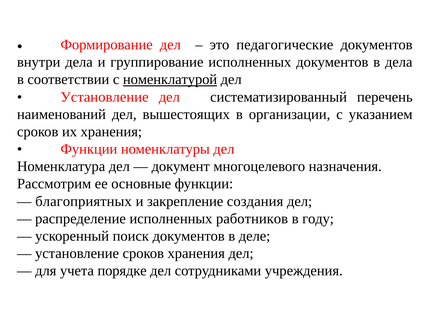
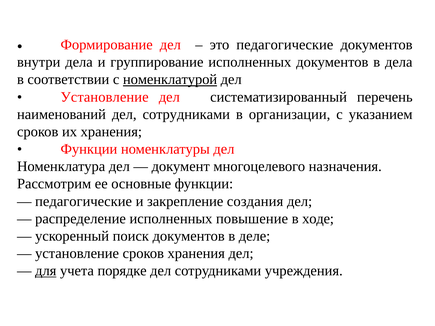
наименований дел вышестоящих: вышестоящих -> сотрудниками
благоприятных at (84, 201): благоприятных -> педагогические
работников: работников -> повышение
году: году -> ходе
для underline: none -> present
